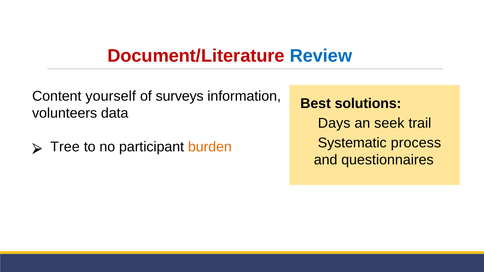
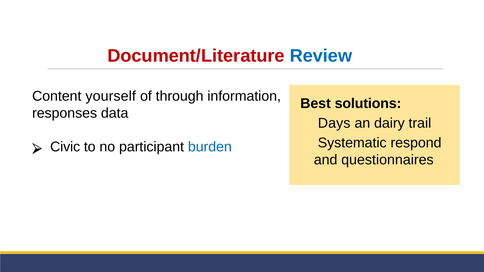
surveys: surveys -> through
volunteers: volunteers -> responses
seek: seek -> dairy
process: process -> respond
Tree: Tree -> Civic
burden colour: orange -> blue
